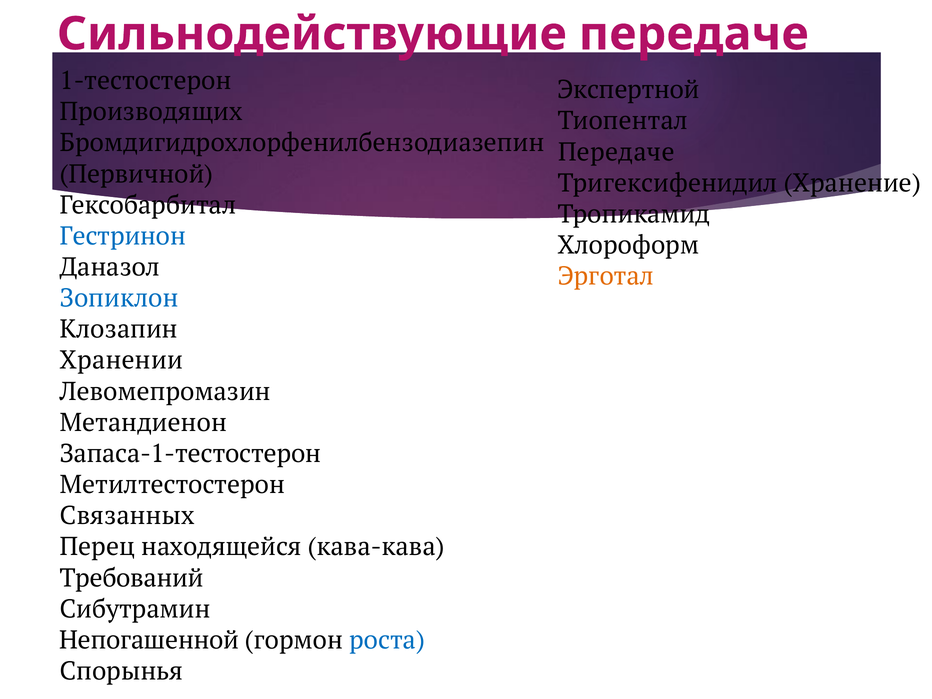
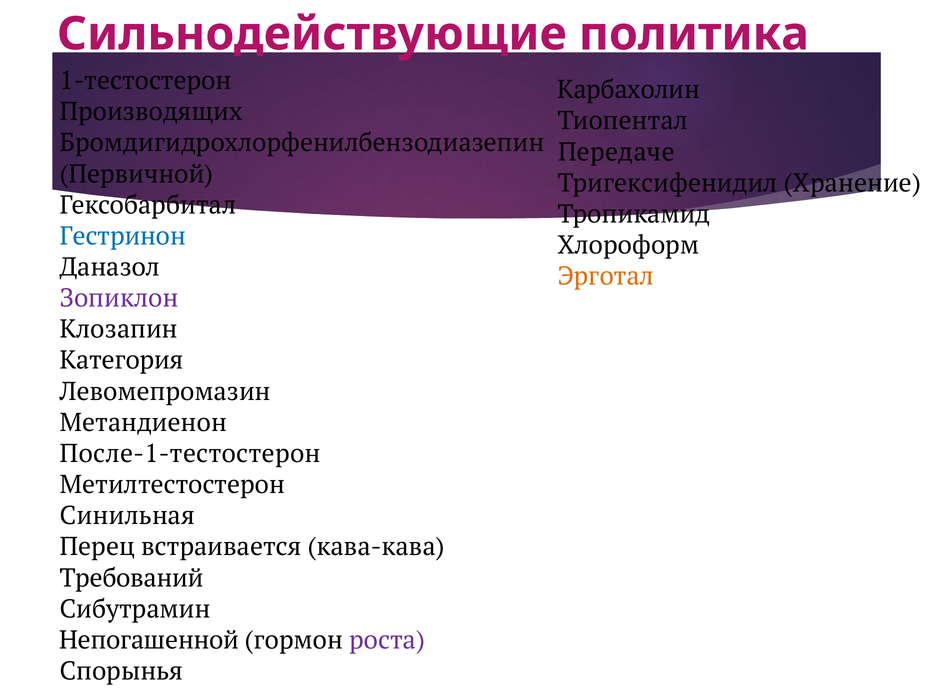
Сильнодействующие передаче: передаче -> политика
Экспертной: Экспертной -> Карбахолин
Зопиклон colour: blue -> purple
Хранении: Хранении -> Категория
Запаса-1-тестостерон: Запаса-1-тестостерон -> После-1-тестостерон
Связанных: Связанных -> Синильная
находящейся: находящейся -> встраивается
роста colour: blue -> purple
